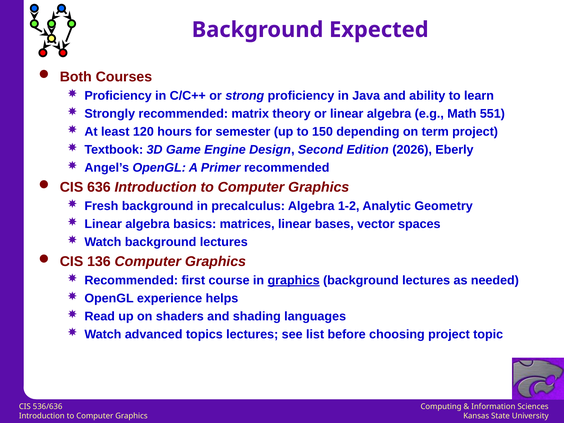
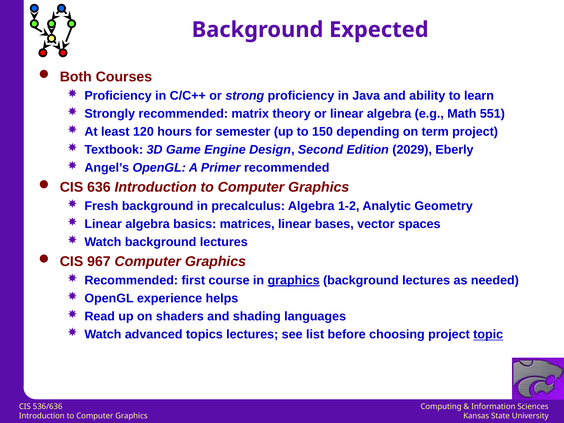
2026: 2026 -> 2029
136: 136 -> 967
topic underline: none -> present
